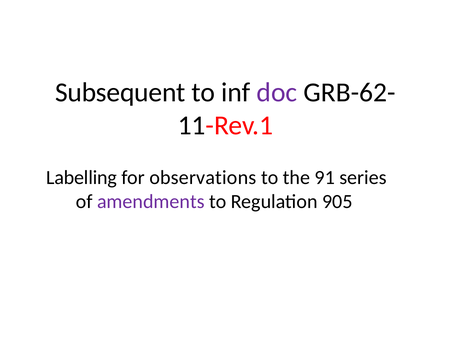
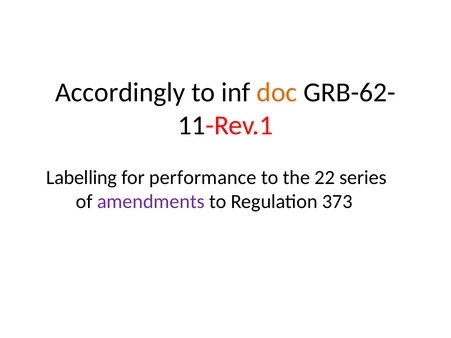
Subsequent: Subsequent -> Accordingly
doc colour: purple -> orange
observations: observations -> performance
91: 91 -> 22
905: 905 -> 373
